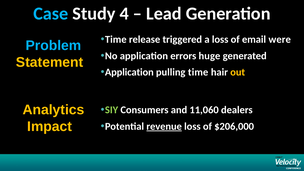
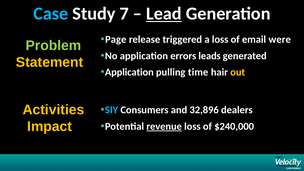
4: 4 -> 7
Lead underline: none -> present
Time at (116, 40): Time -> Page
Problem colour: light blue -> light green
huge: huge -> leads
Analytics: Analytics -> Activities
SIY colour: light green -> light blue
11,060: 11,060 -> 32,896
$206,000: $206,000 -> $240,000
